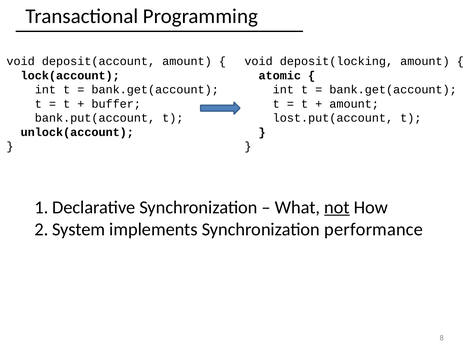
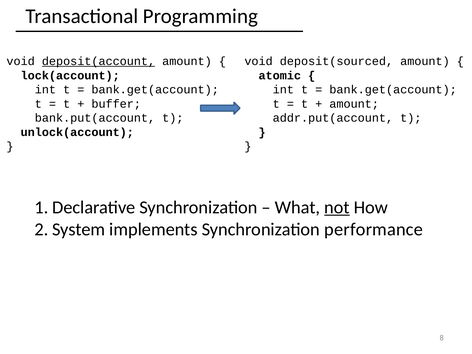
deposit(account underline: none -> present
deposit(locking: deposit(locking -> deposit(sourced
lost.put(account: lost.put(account -> addr.put(account
